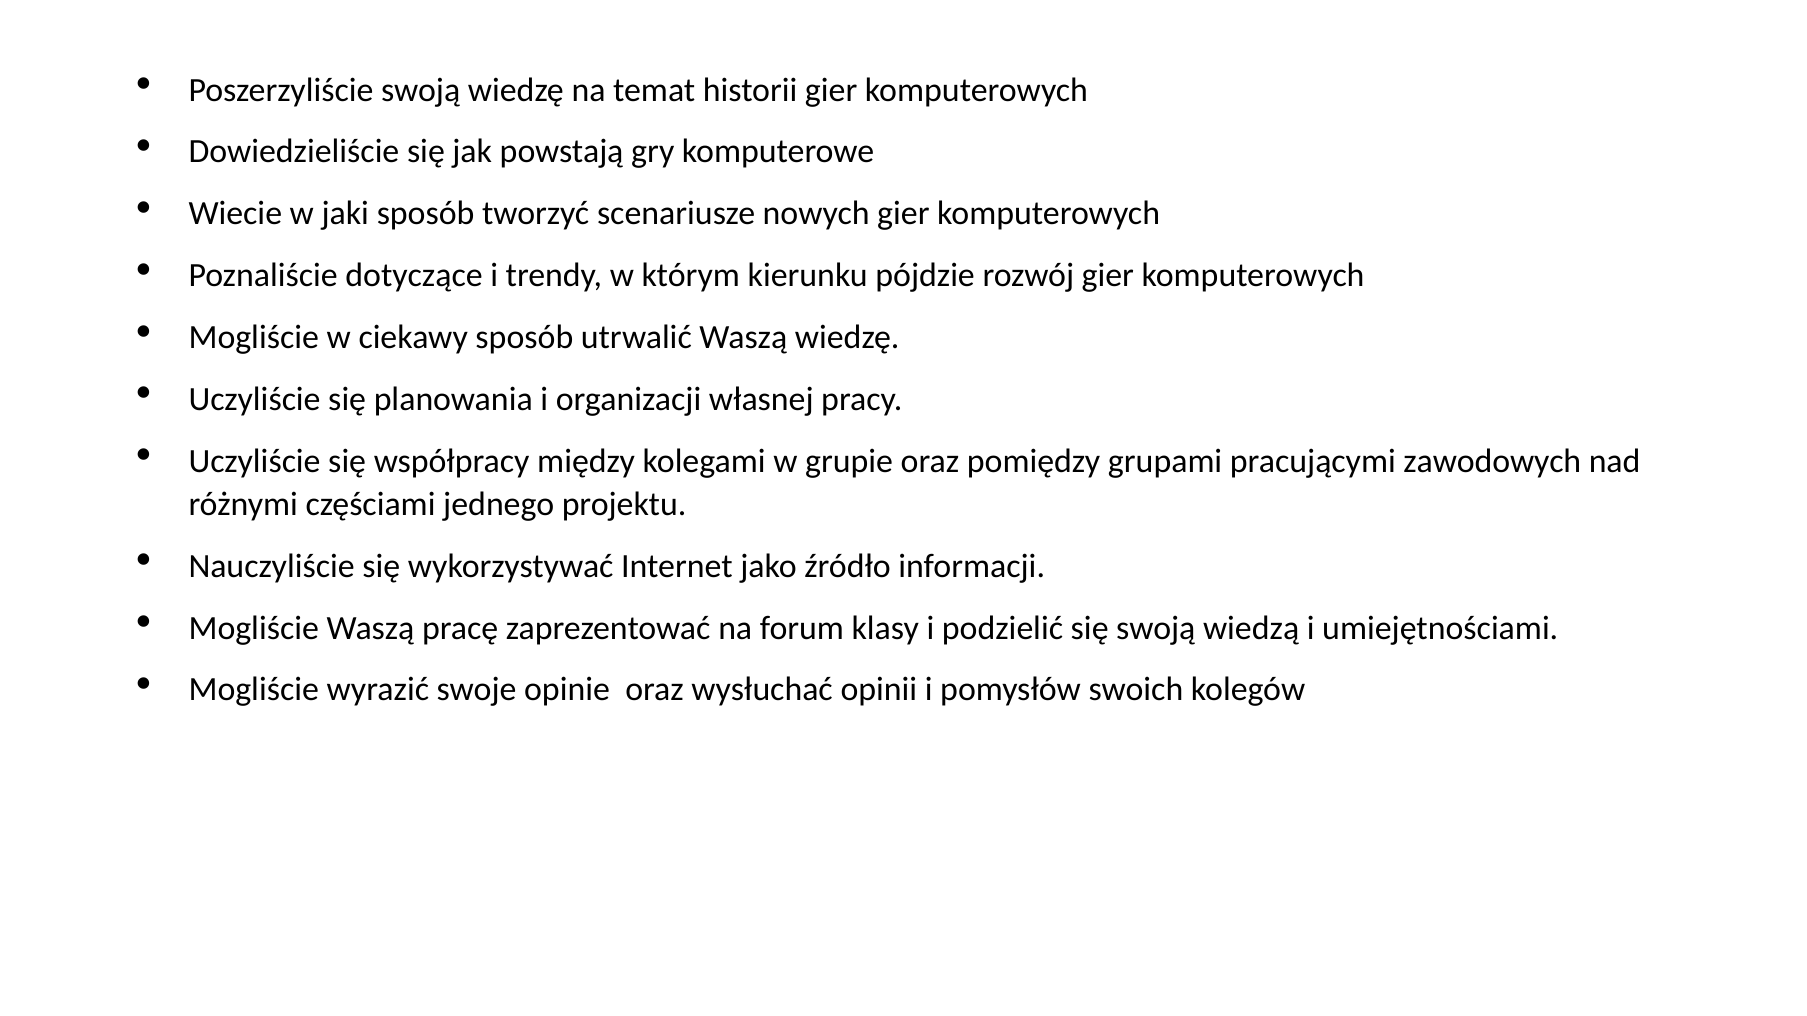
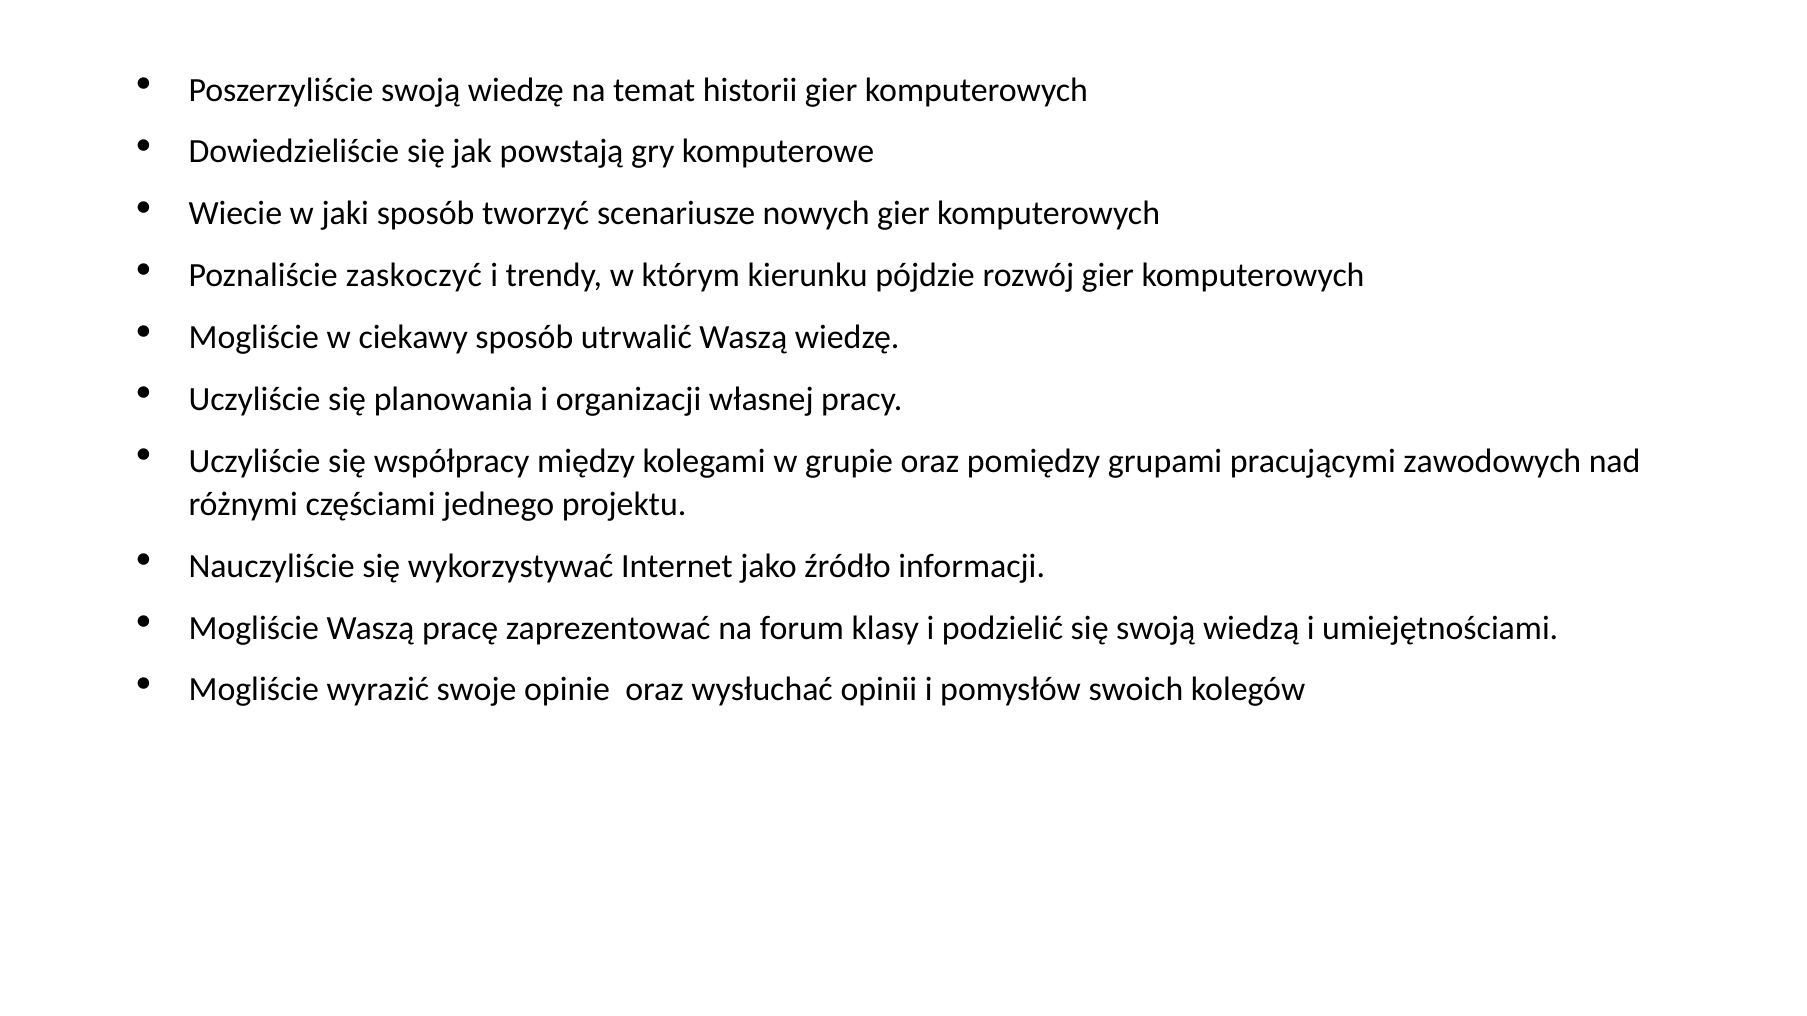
dotyczące: dotyczące -> zaskoczyć
